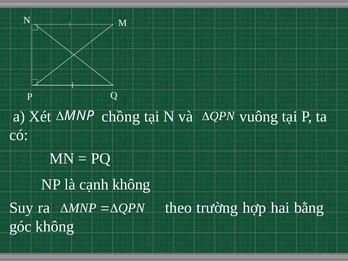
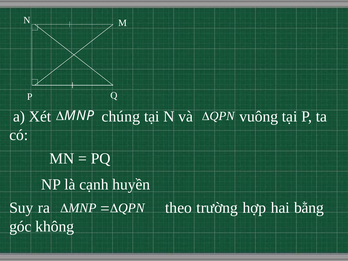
chồng: chồng -> chúng
cạnh không: không -> huyền
